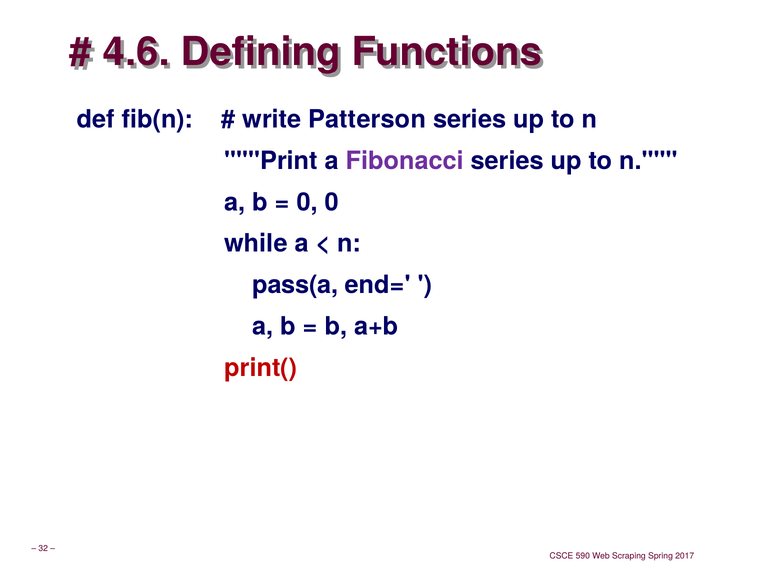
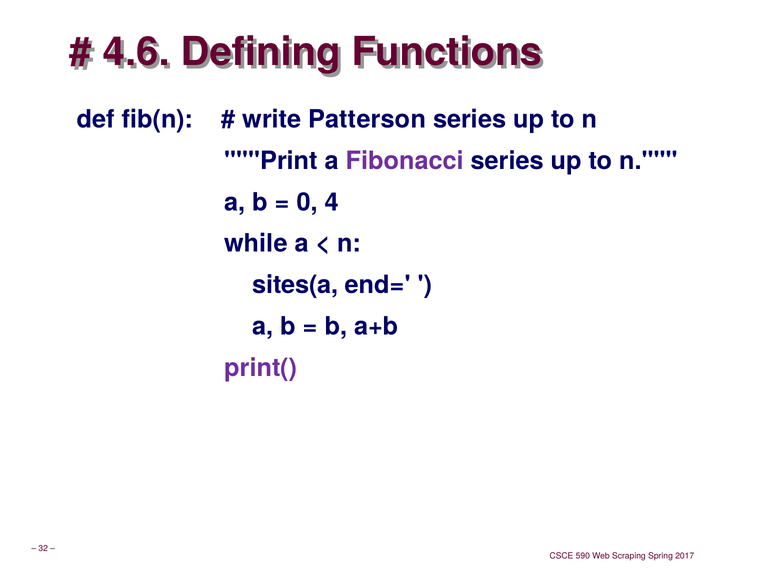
0 0: 0 -> 4
pass(a: pass(a -> sites(a
print( colour: red -> purple
